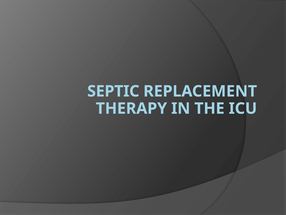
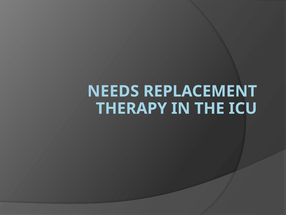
SEPTIC: SEPTIC -> NEEDS
